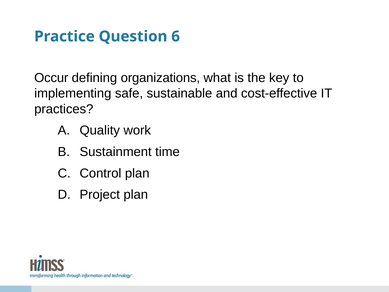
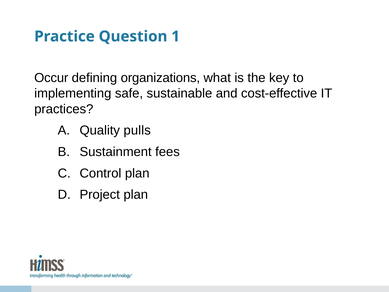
6: 6 -> 1
work: work -> pulls
time: time -> fees
